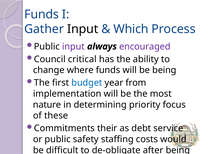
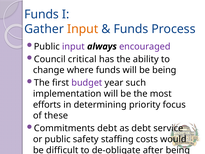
Input at (83, 29) colour: black -> orange
Which at (131, 29): Which -> Funds
budget colour: blue -> purple
from: from -> such
nature: nature -> efforts
Commitments their: their -> debt
